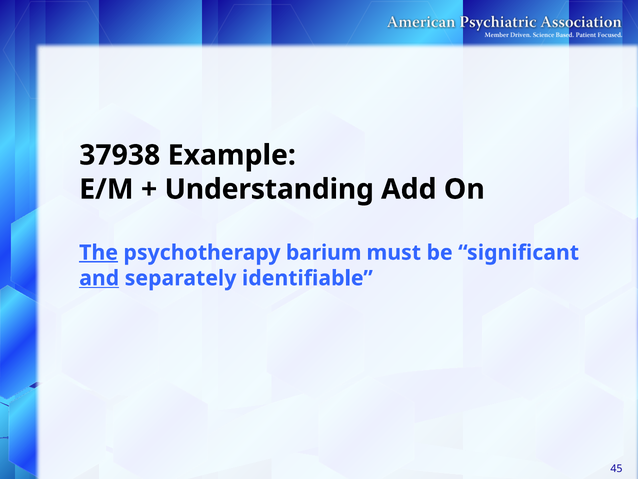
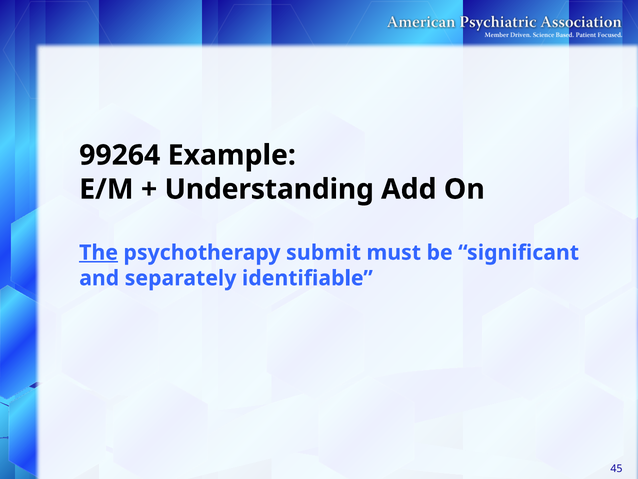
37938: 37938 -> 99264
barium: barium -> submit
and underline: present -> none
